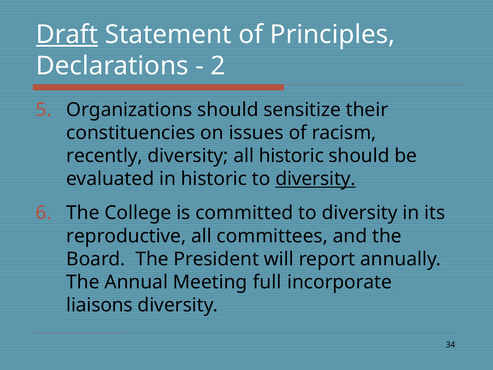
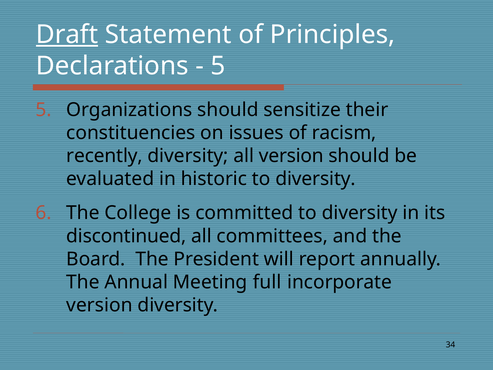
2 at (218, 66): 2 -> 5
all historic: historic -> version
diversity at (316, 179) underline: present -> none
reproductive: reproductive -> discontinued
liaisons at (100, 305): liaisons -> version
